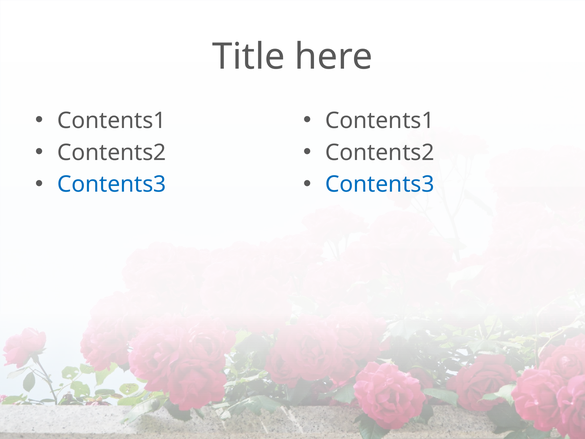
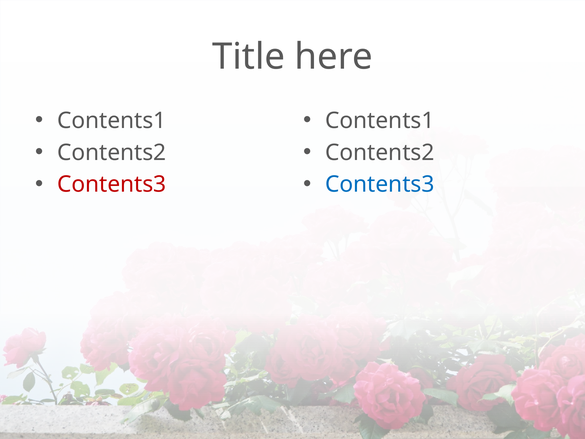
Contents3 at (112, 184) colour: blue -> red
